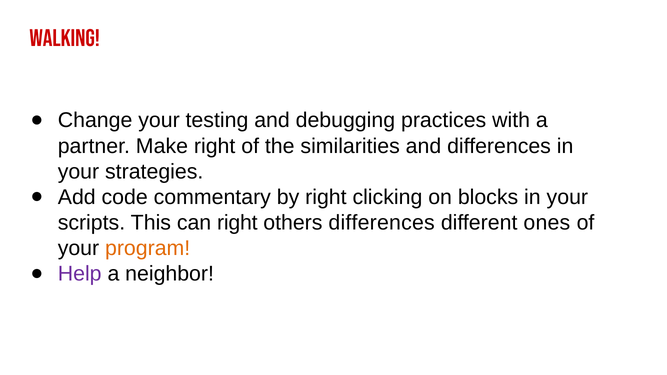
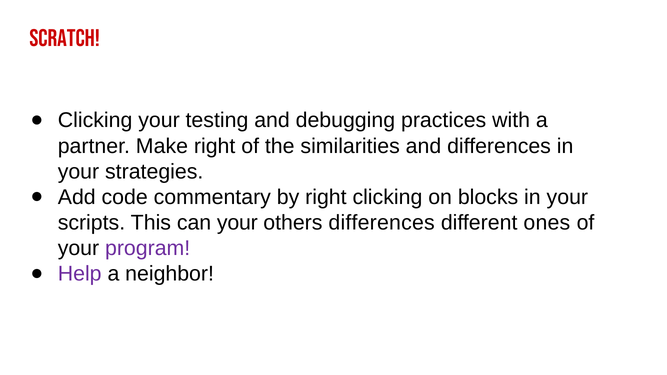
Walking: Walking -> Scratch
Change at (95, 121): Change -> Clicking
can right: right -> your
program colour: orange -> purple
